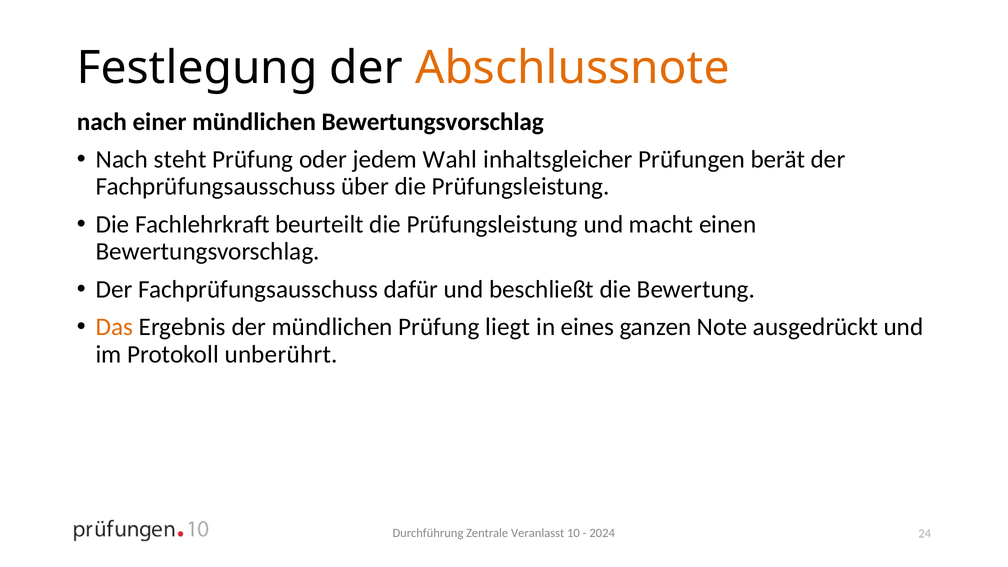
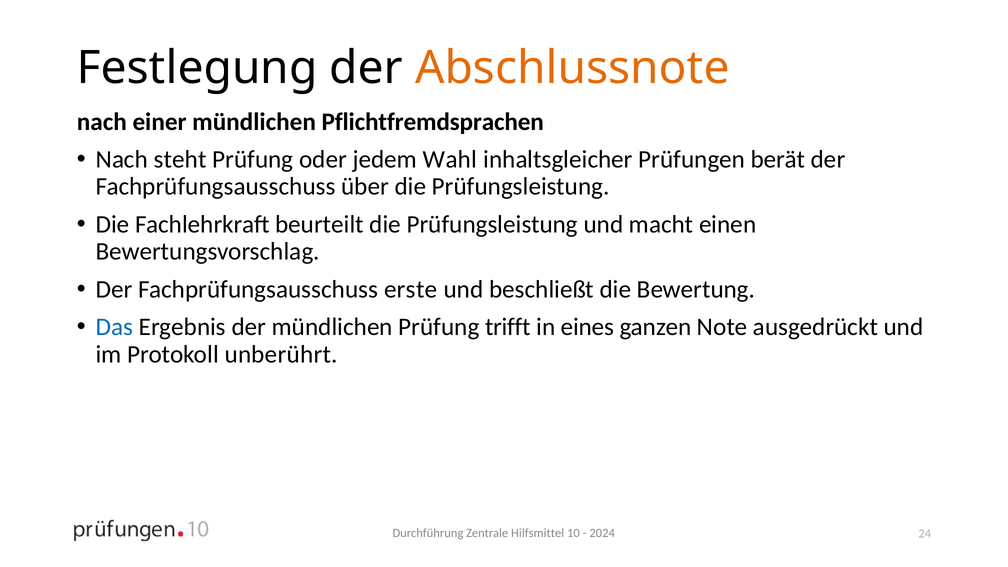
mündlichen Bewertungsvorschlag: Bewertungsvorschlag -> Pflichtfremdsprachen
dafür: dafür -> erste
Das colour: orange -> blue
liegt: liegt -> trifft
Veranlasst: Veranlasst -> Hilfsmittel
